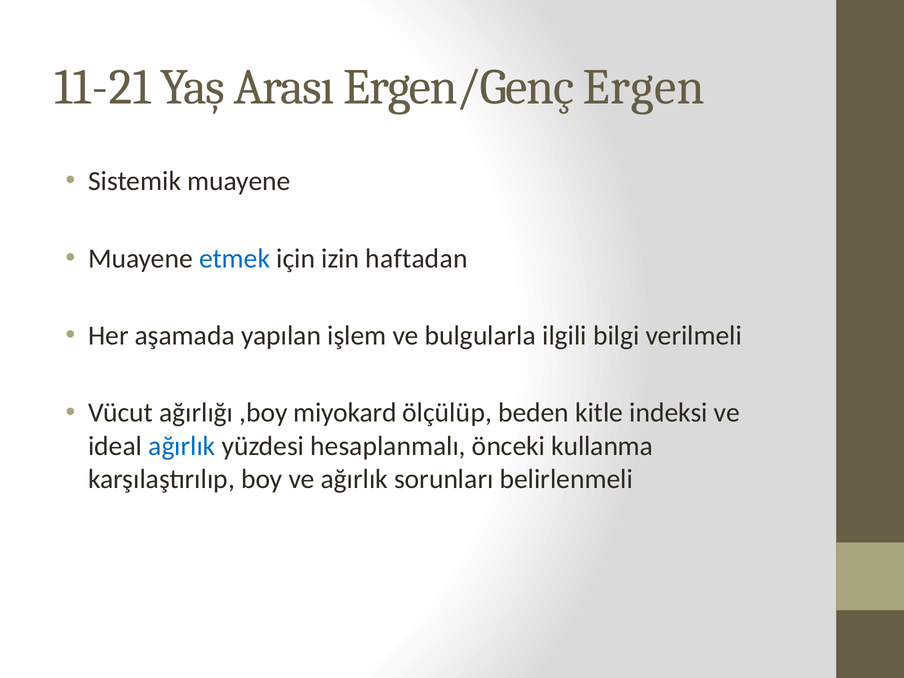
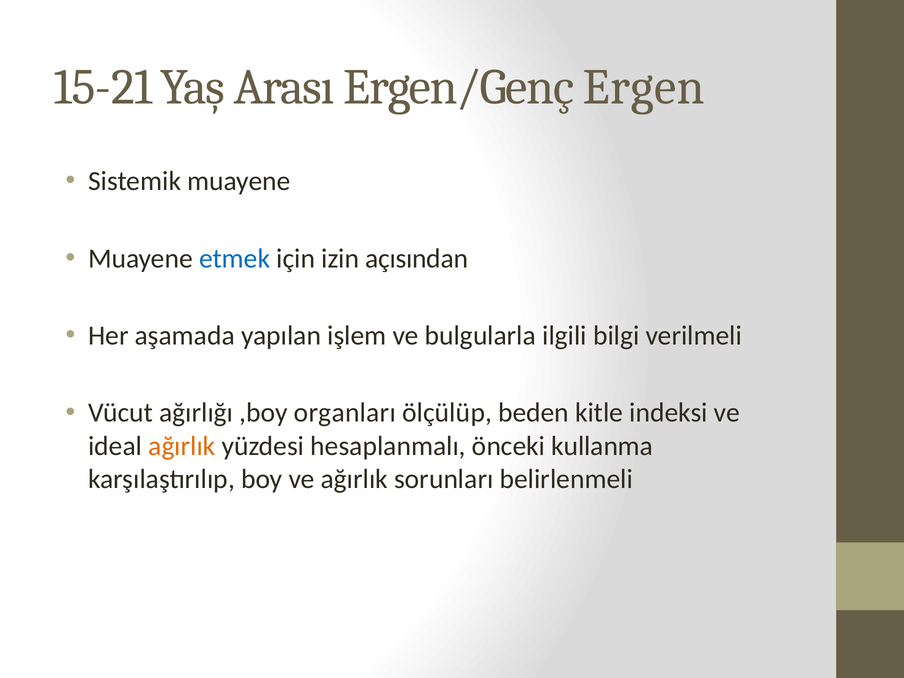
11-21: 11-21 -> 15-21
haftadan: haftadan -> açısından
miyokard: miyokard -> organları
ağırlık at (182, 446) colour: blue -> orange
